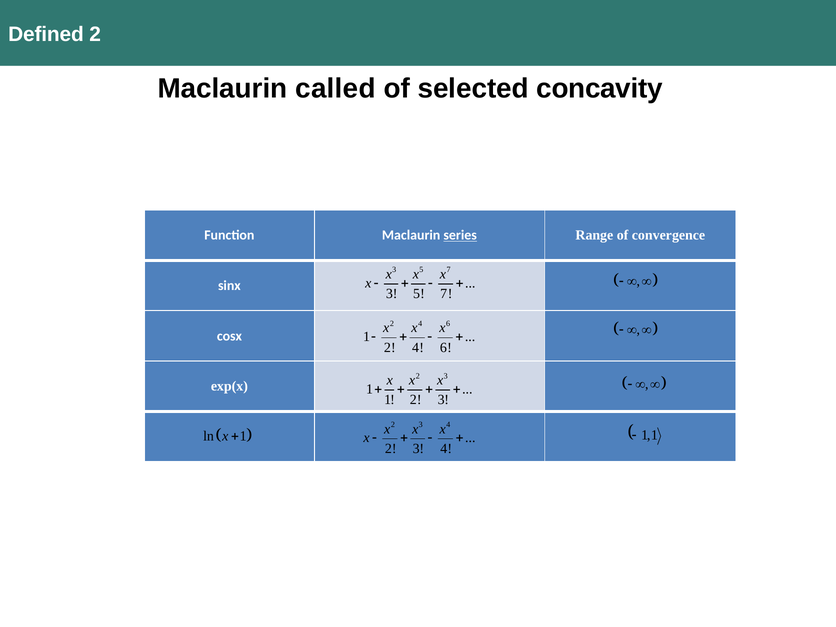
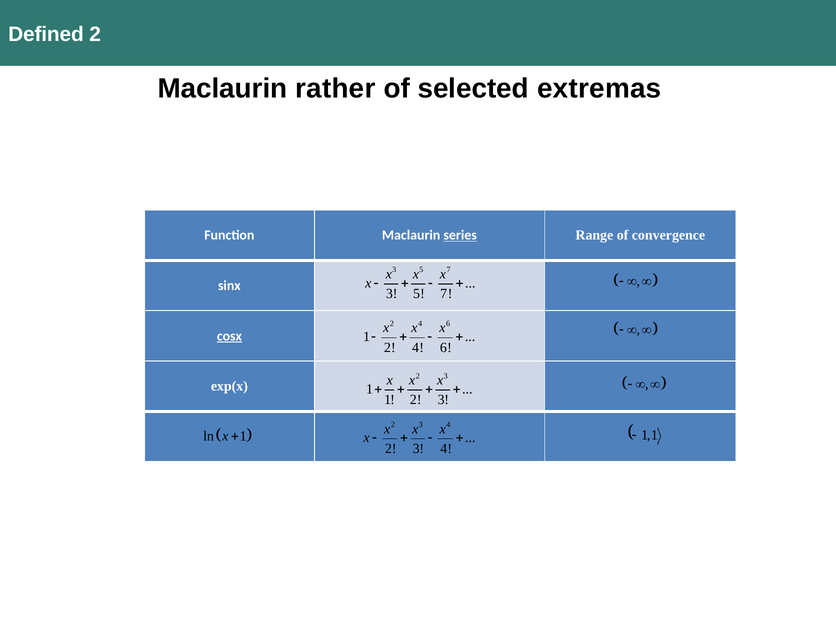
called: called -> rather
concavity: concavity -> extremas
cosx underline: none -> present
